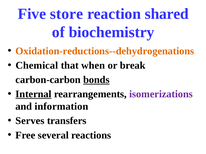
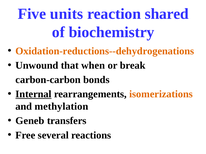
store: store -> units
Chemical: Chemical -> Unwound
bonds underline: present -> none
isomerizations colour: purple -> orange
information: information -> methylation
Serves: Serves -> Geneb
